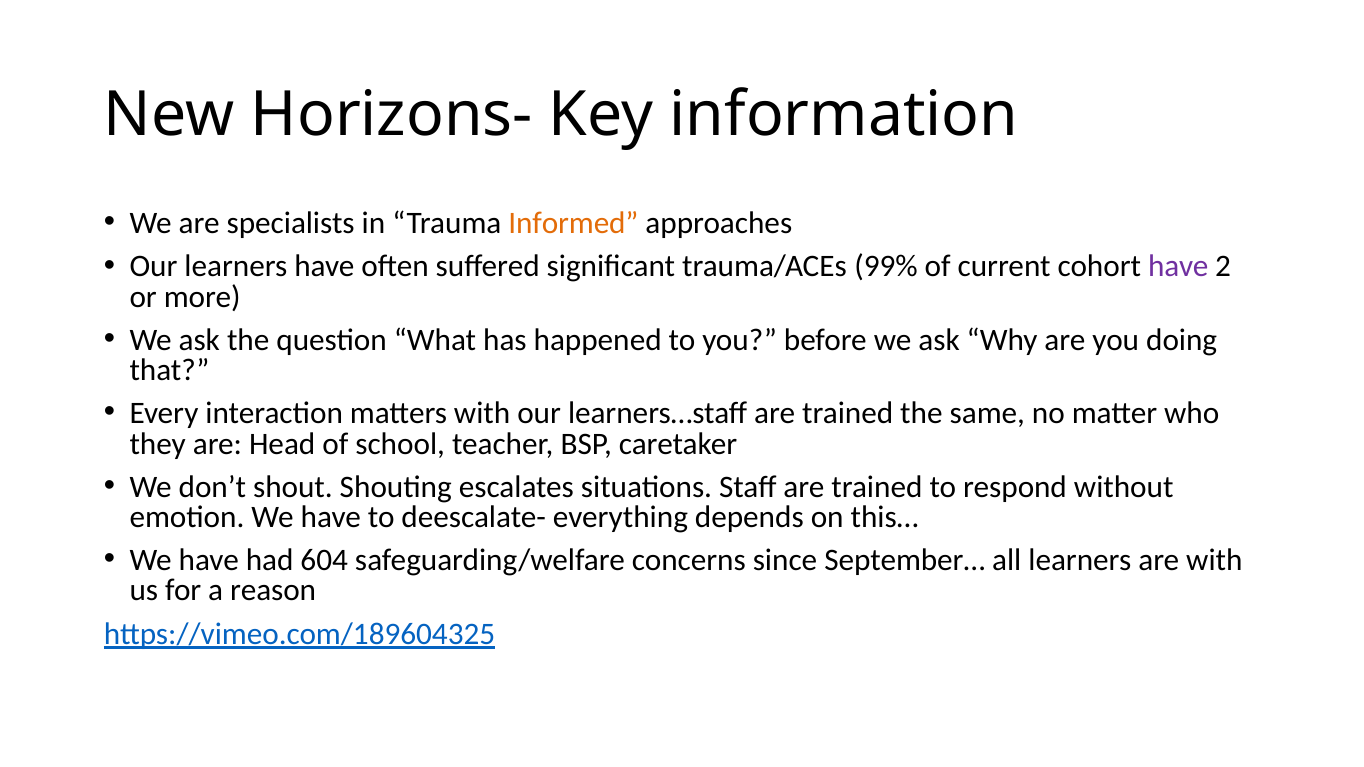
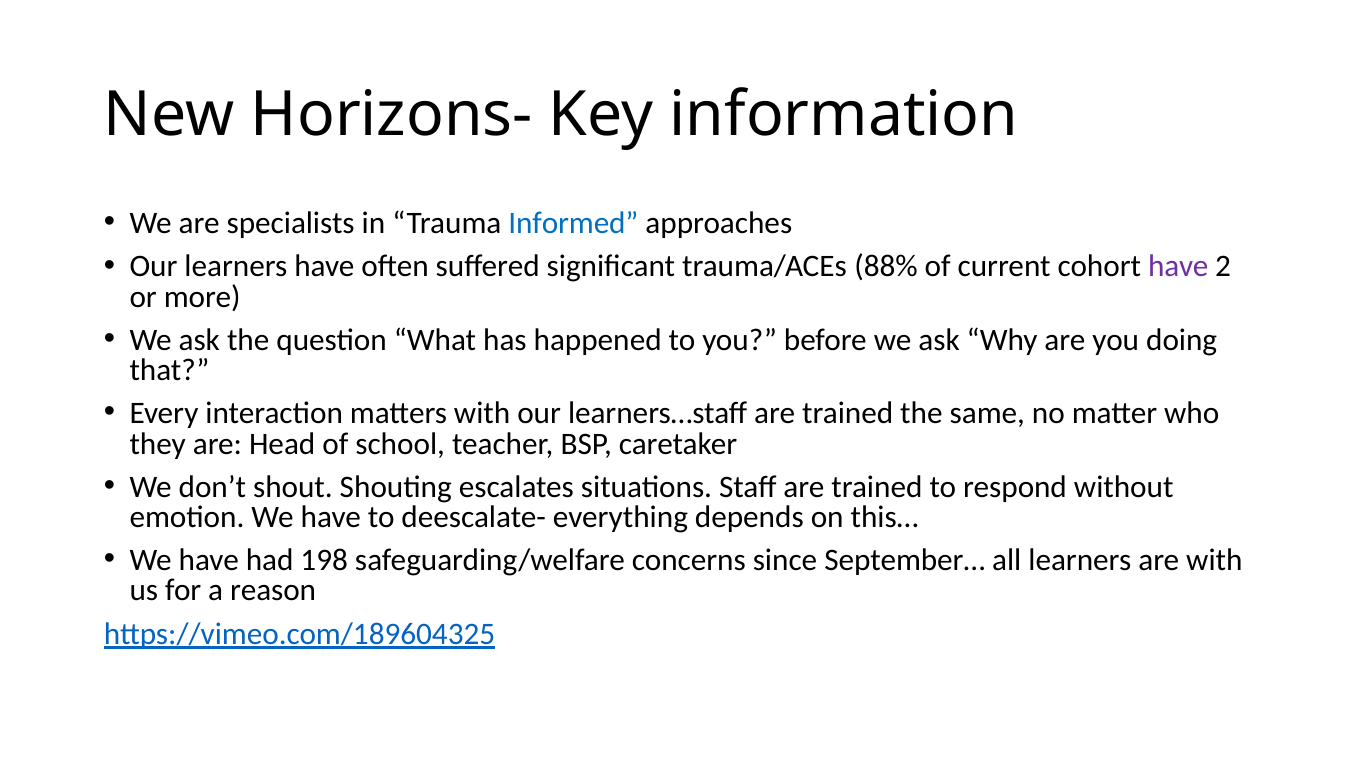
Informed colour: orange -> blue
99%: 99% -> 88%
604: 604 -> 198
